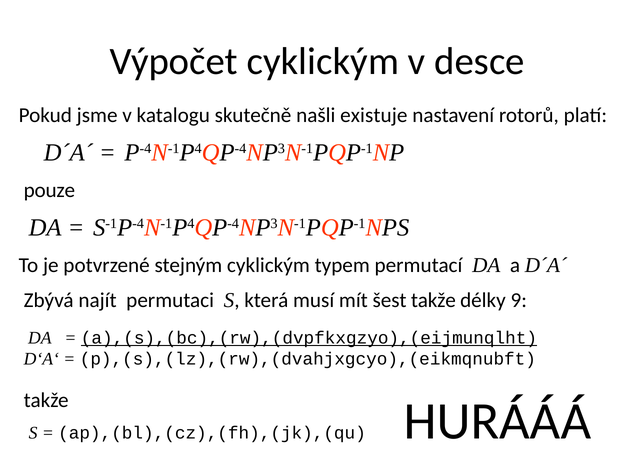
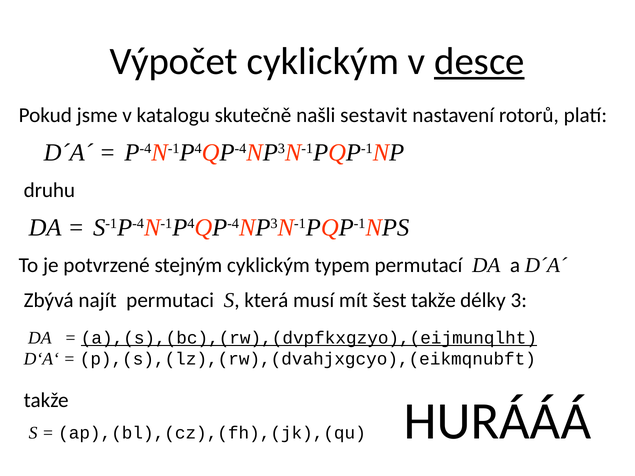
desce underline: none -> present
existuje: existuje -> sestavit
pouze: pouze -> druhu
9: 9 -> 3
